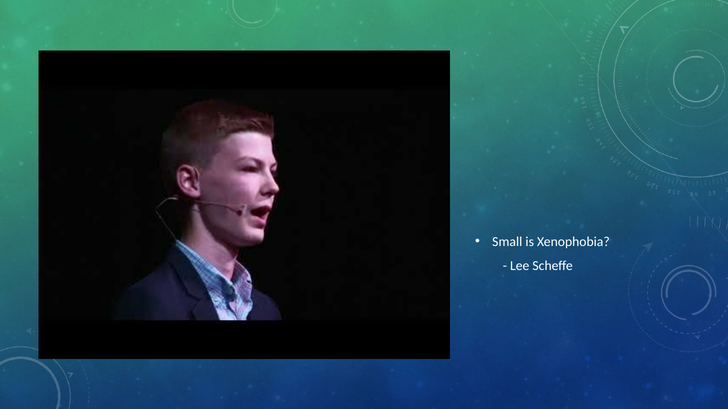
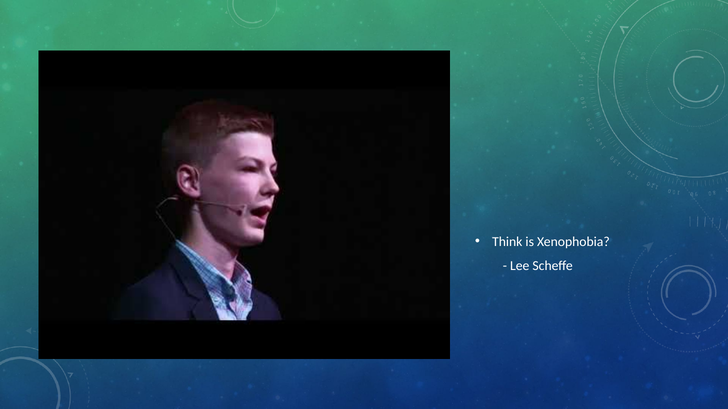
Small: Small -> Think
